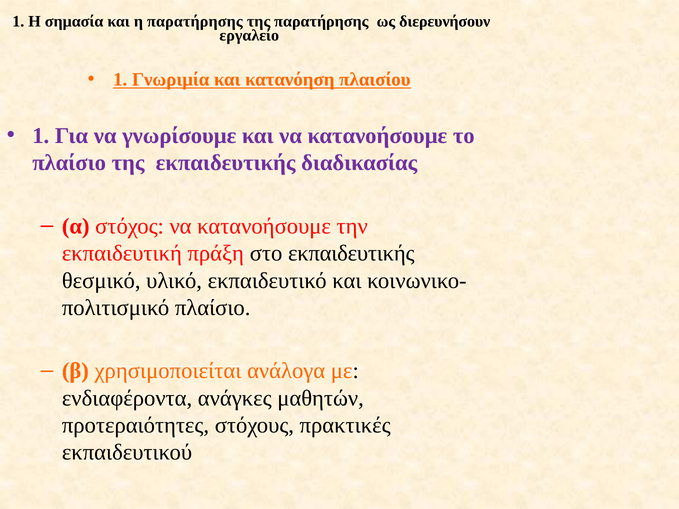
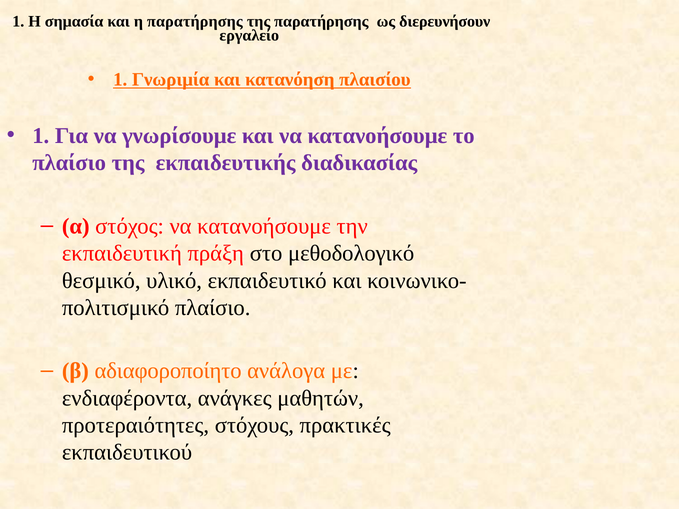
στο εκπαιδευτικής: εκπαιδευτικής -> μεθοδολογικό
χρησιμοποιείται: χρησιμοποιείται -> αδιαφοροποίητο
